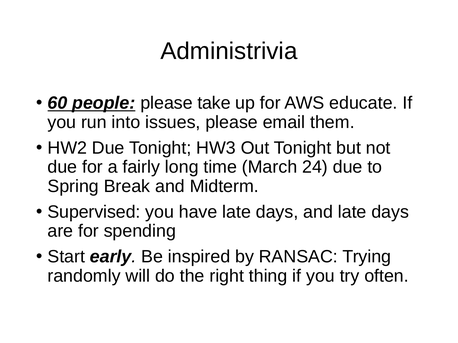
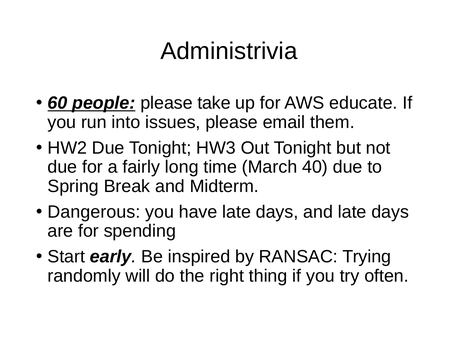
24: 24 -> 40
Supervised: Supervised -> Dangerous
